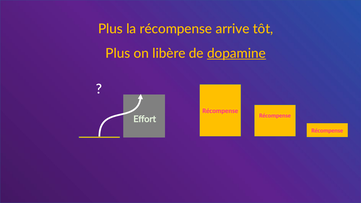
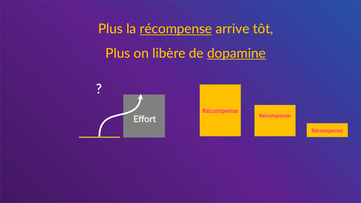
récompense at (176, 29) underline: none -> present
